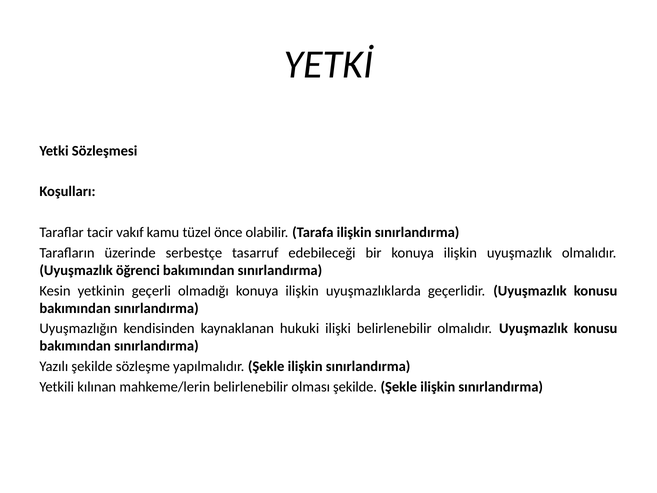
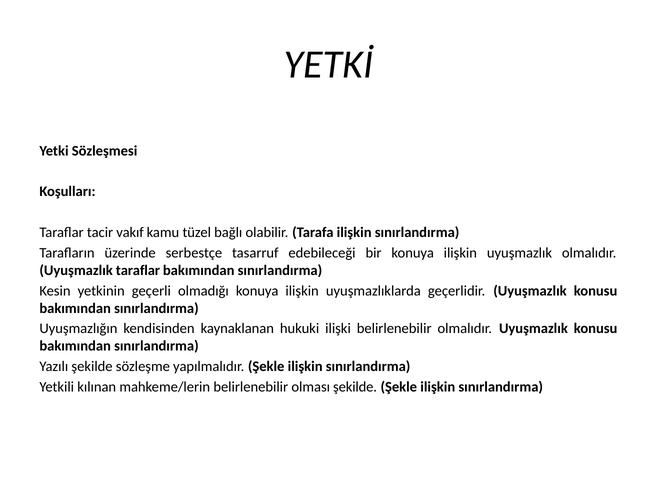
önce: önce -> bağlı
Uyuşmazlık öğrenci: öğrenci -> taraflar
